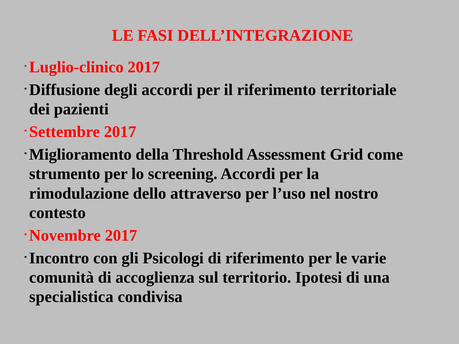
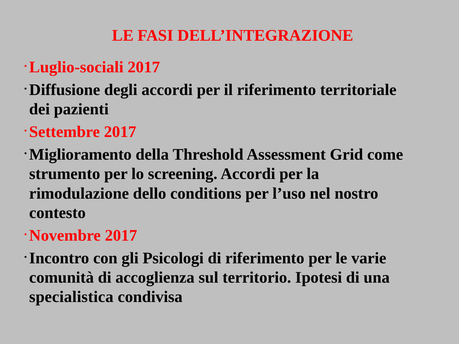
Luglio-clinico: Luglio-clinico -> Luglio-sociali
attraverso: attraverso -> conditions
